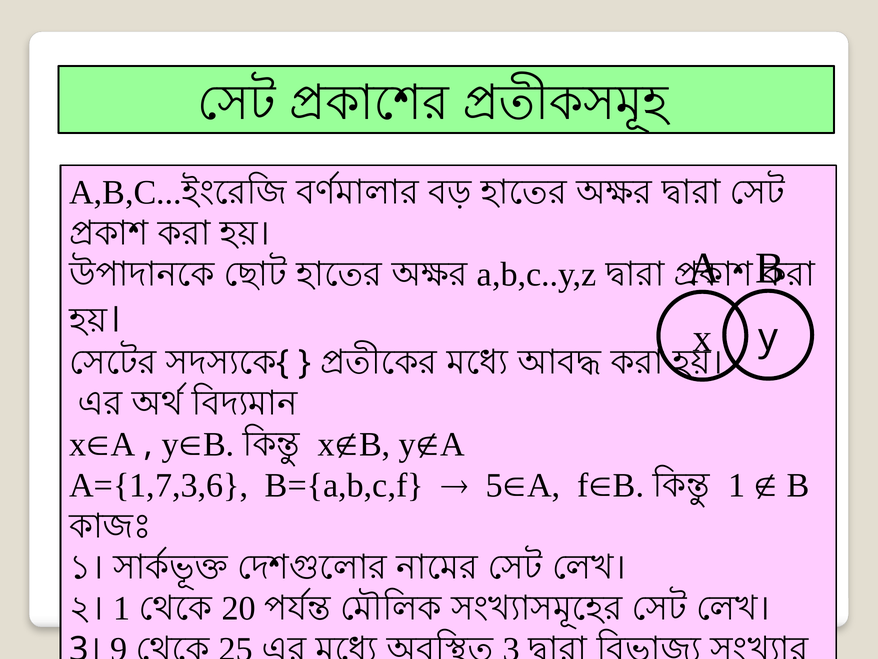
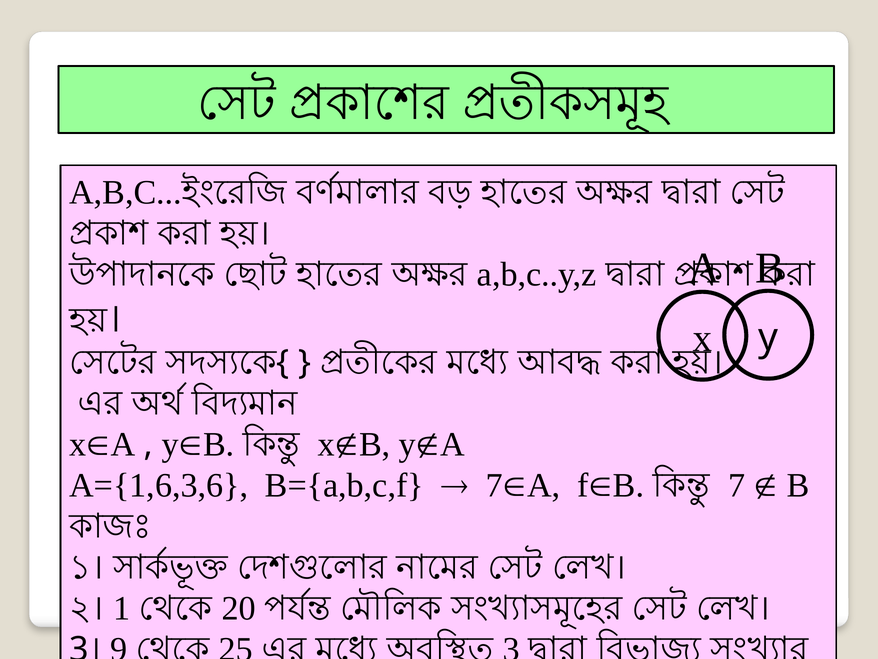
A={1,7,3,6: A={1,7,3,6 -> A={1,6,3,6
5 at (494, 485): 5 -> 7
1 at (737, 485): 1 -> 7
